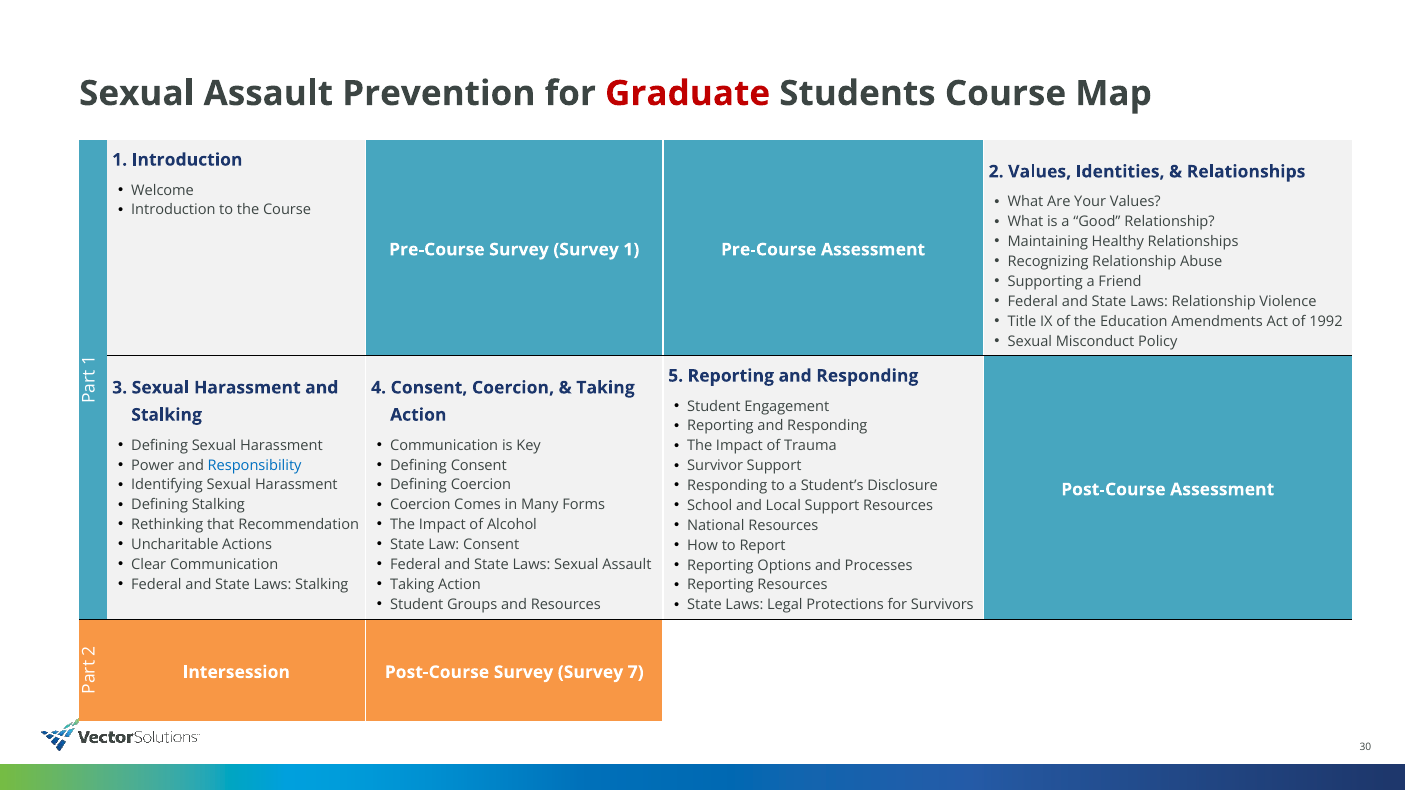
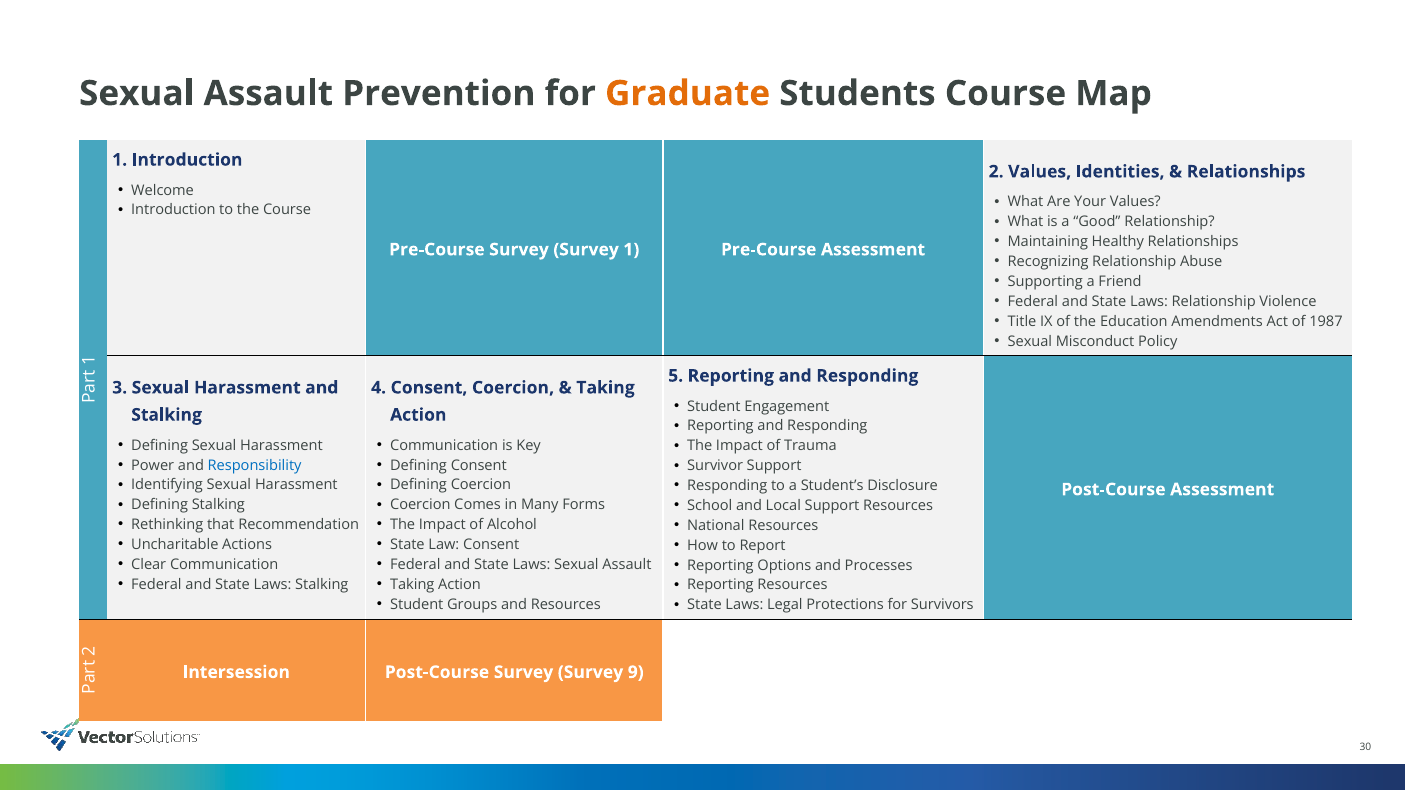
Graduate colour: red -> orange
1992: 1992 -> 1987
7: 7 -> 9
